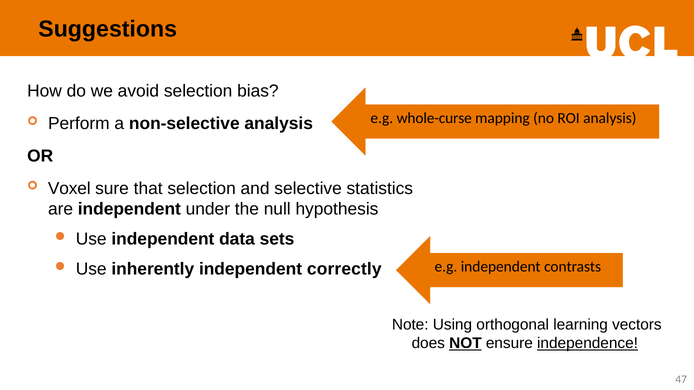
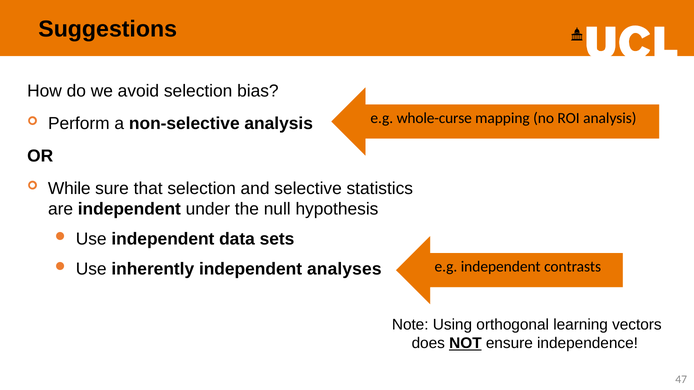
Voxel: Voxel -> While
correctly: correctly -> analyses
independence underline: present -> none
